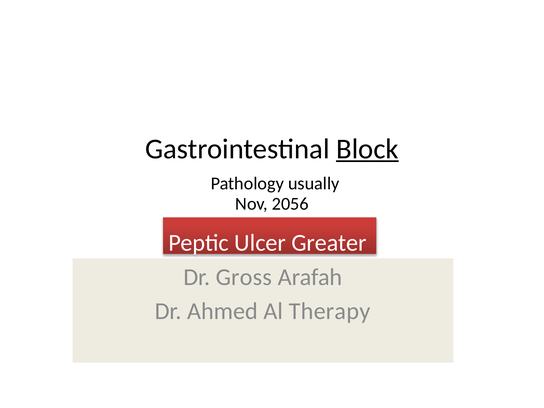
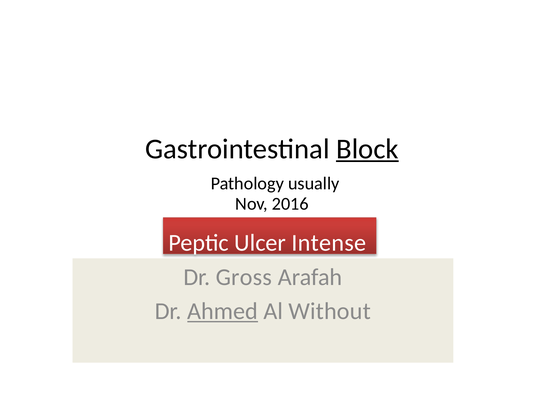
2056: 2056 -> 2016
Greater: Greater -> Intense
Ahmed underline: none -> present
Therapy: Therapy -> Without
